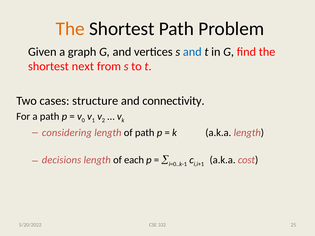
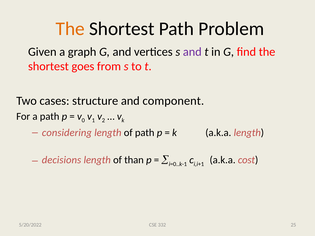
and at (192, 52) colour: blue -> purple
next: next -> goes
connectivity: connectivity -> component
each: each -> than
